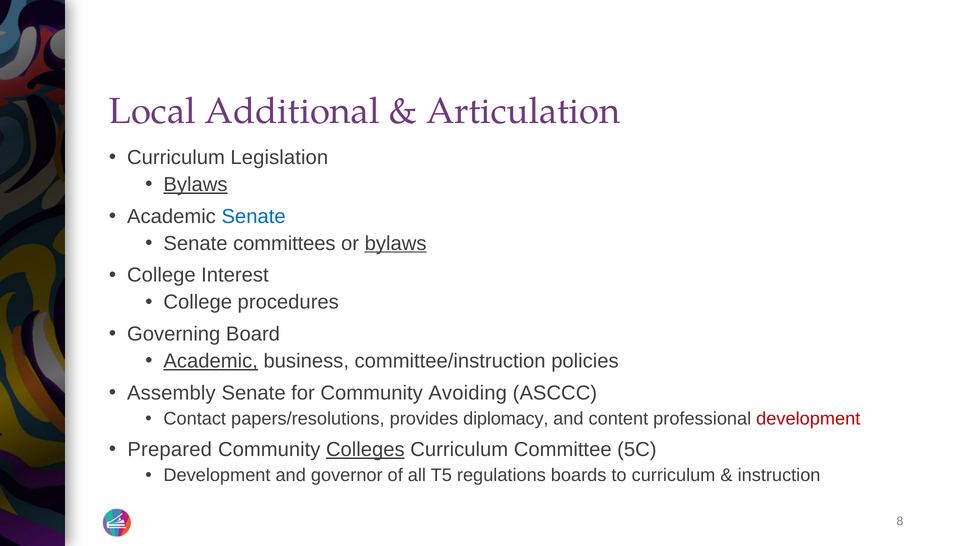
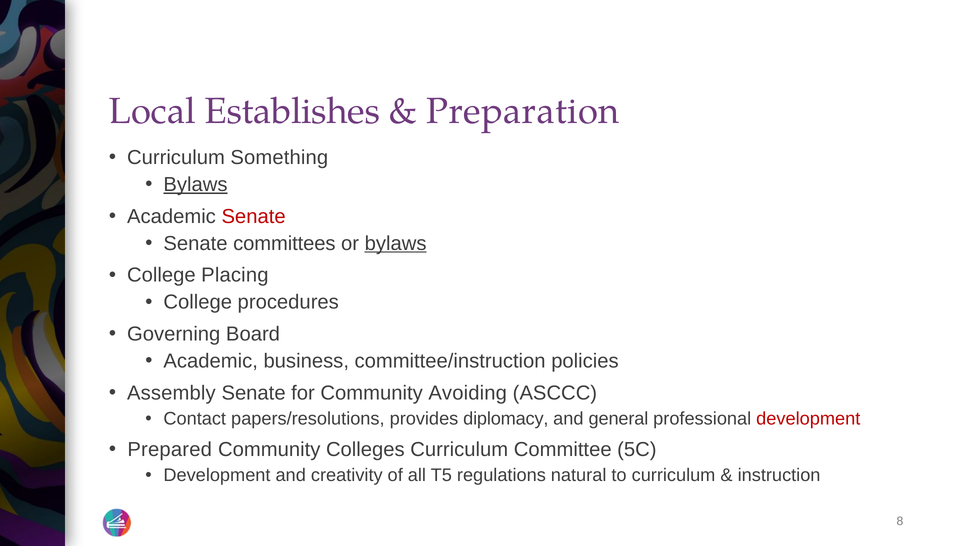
Additional: Additional -> Establishes
Articulation: Articulation -> Preparation
Legislation: Legislation -> Something
Senate at (254, 216) colour: blue -> red
Interest: Interest -> Placing
Academic at (211, 361) underline: present -> none
content: content -> general
Colleges underline: present -> none
governor: governor -> creativity
boards: boards -> natural
